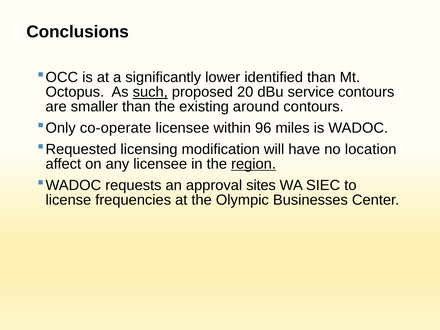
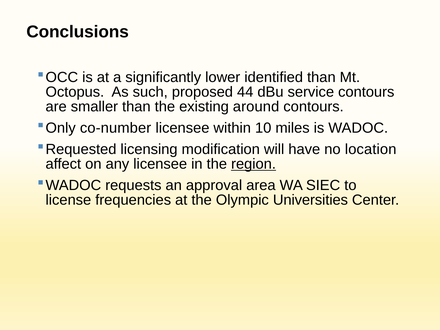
such underline: present -> none
20: 20 -> 44
co-operate: co-operate -> co-number
96: 96 -> 10
sites: sites -> area
Businesses: Businesses -> Universities
